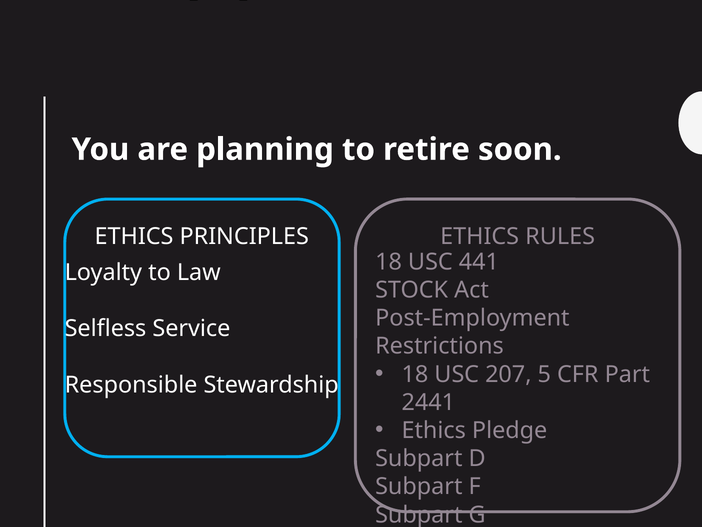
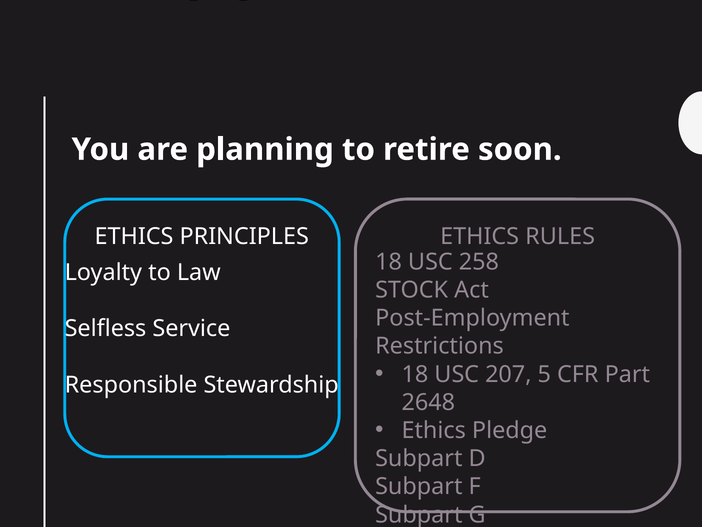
441: 441 -> 258
2441: 2441 -> 2648
